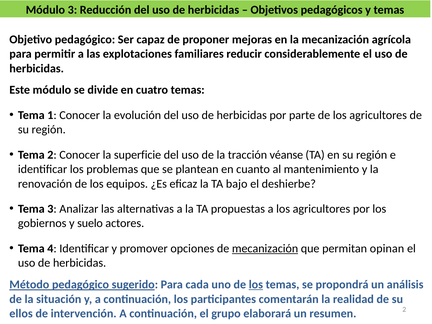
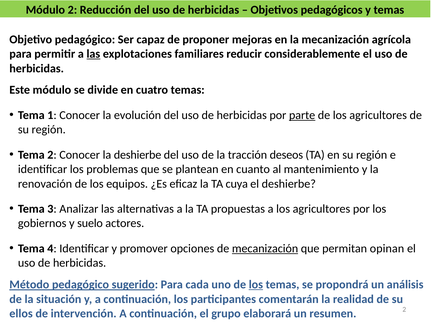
Módulo 3: 3 -> 2
las at (93, 54) underline: none -> present
parte underline: none -> present
la superficie: superficie -> deshierbe
véanse: véanse -> deseos
bajo: bajo -> cuya
